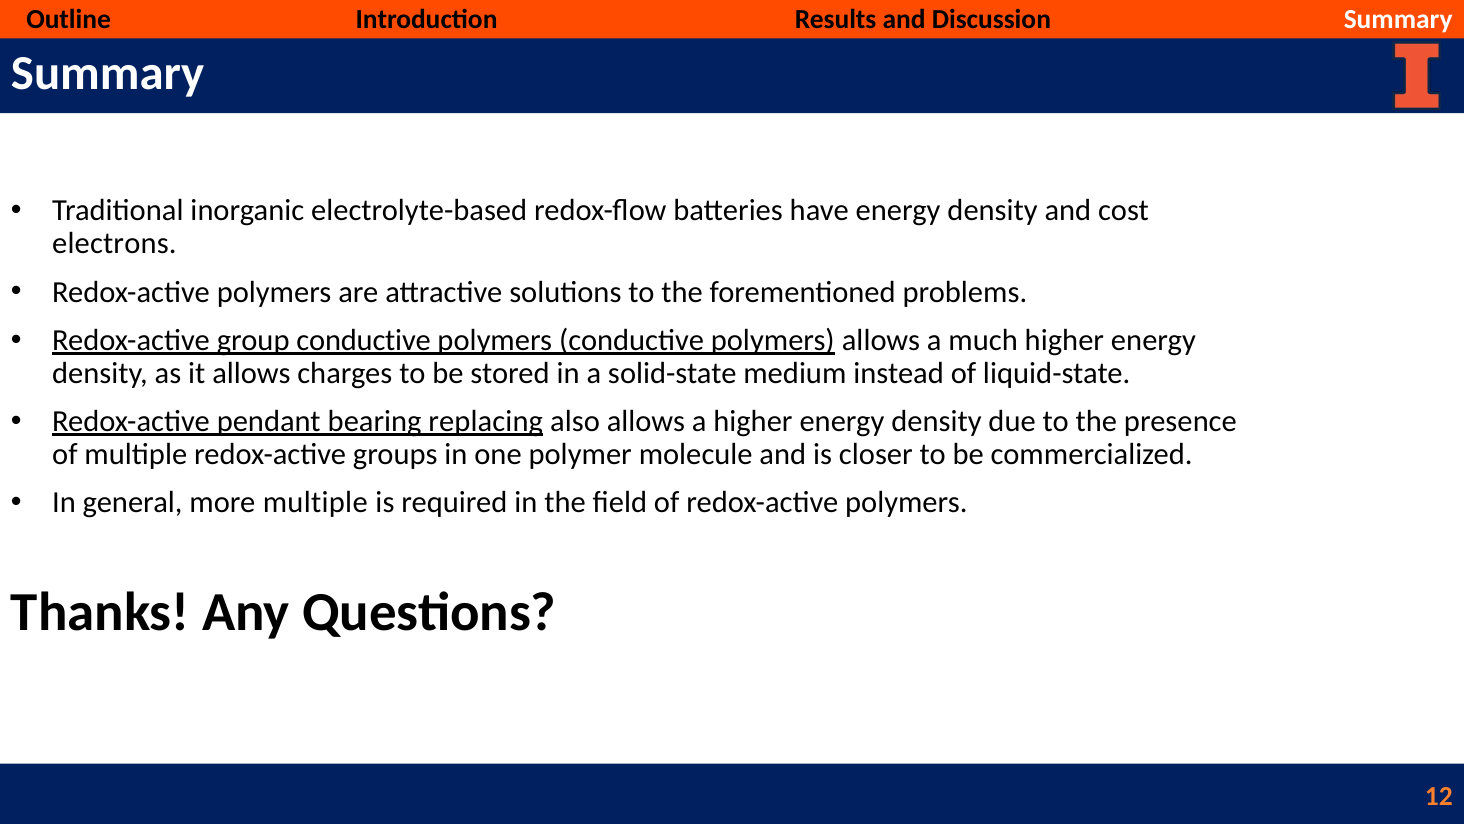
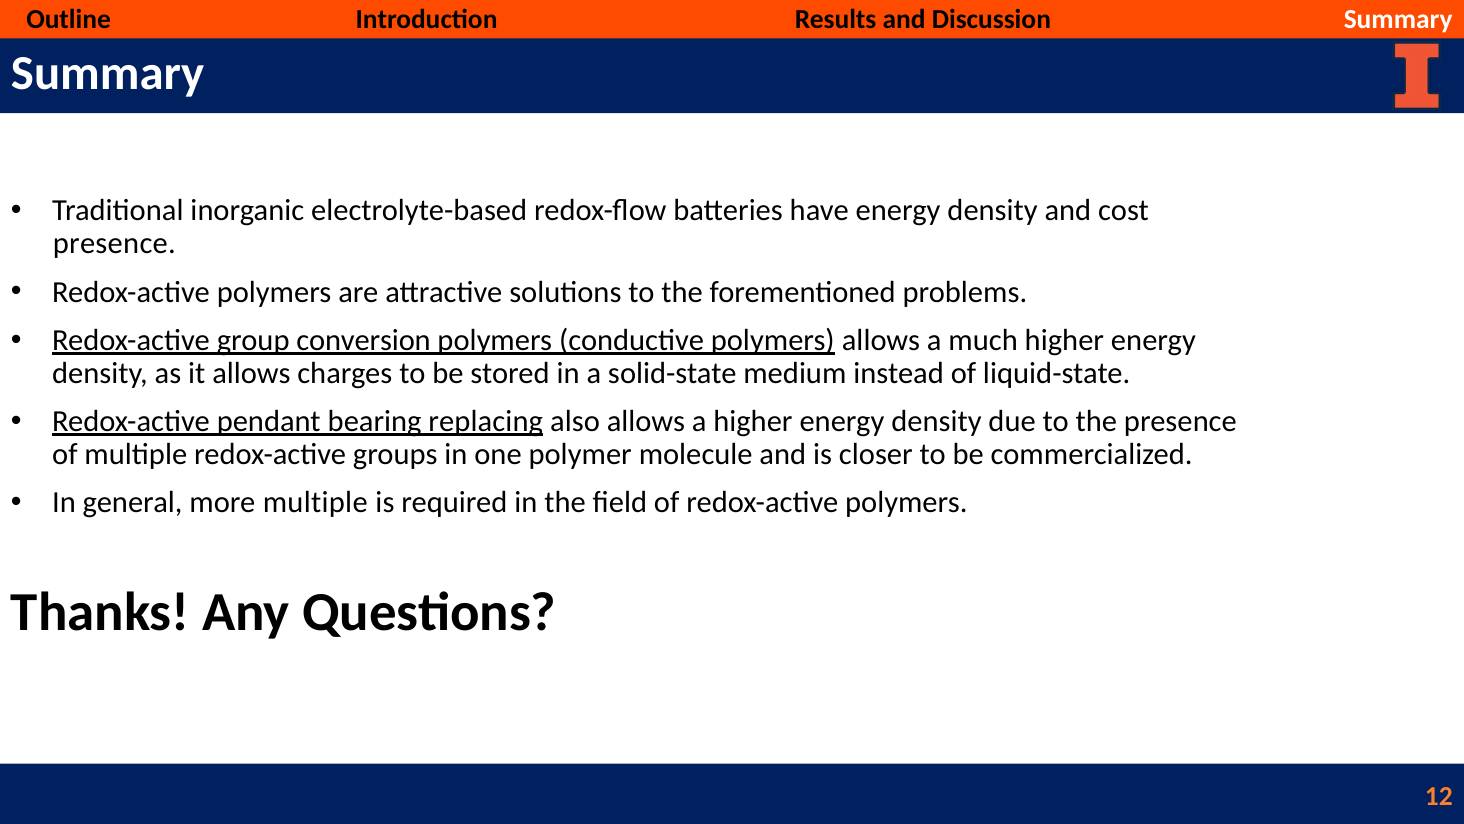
electrons at (114, 244): electrons -> presence
group conductive: conductive -> conversion
